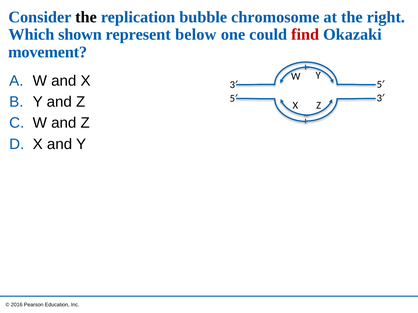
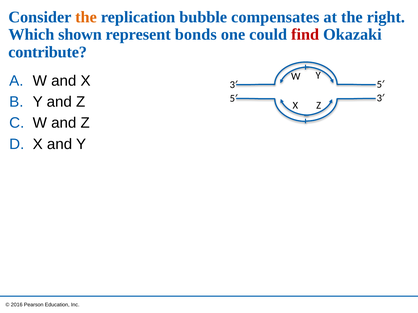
the at (86, 17) colour: black -> orange
chromosome: chromosome -> compensates
below: below -> bonds
movement: movement -> contribute
